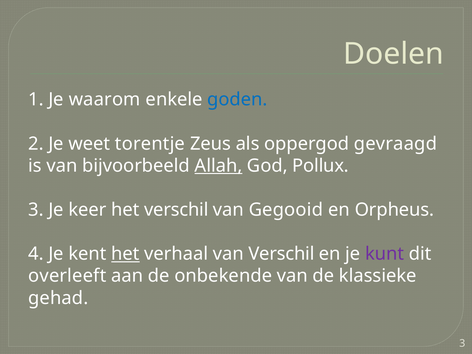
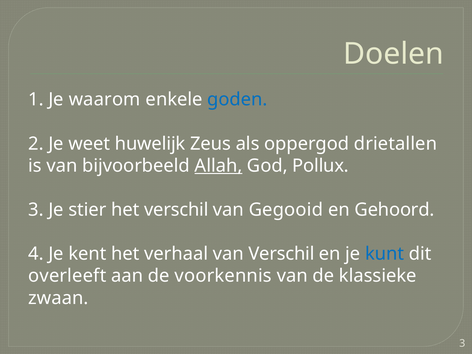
torentje: torentje -> huwelijk
gevraagd: gevraagd -> drietallen
keer: keer -> stier
Orpheus: Orpheus -> Gehoord
het at (125, 254) underline: present -> none
kunt colour: purple -> blue
onbekende: onbekende -> voorkennis
gehad: gehad -> zwaan
